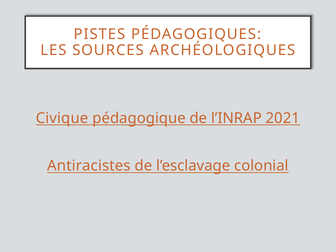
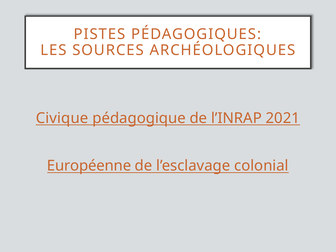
Antiracistes: Antiracistes -> Européenne
